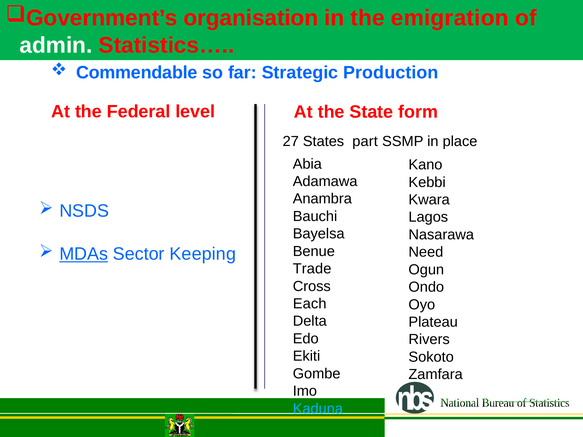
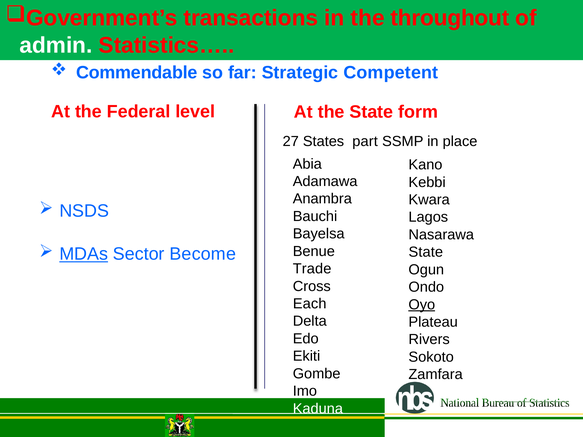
organisation: organisation -> transactions
emigration: emigration -> throughout
Production: Production -> Competent
Keeping: Keeping -> Become
Need at (426, 252): Need -> State
Oyo underline: none -> present
Kaduna colour: light blue -> white
